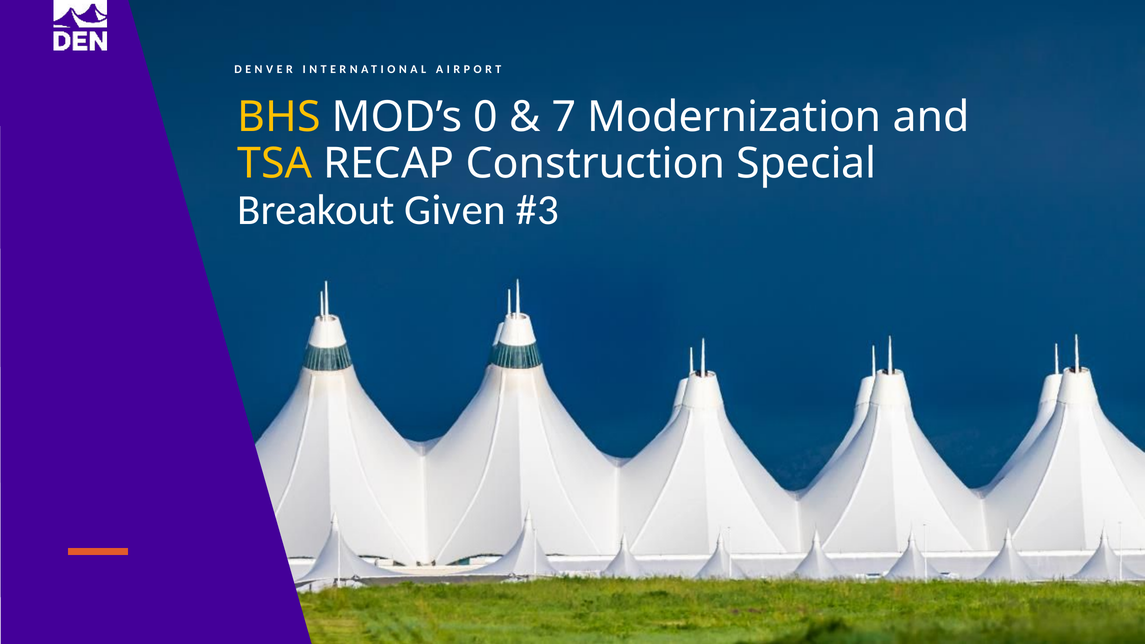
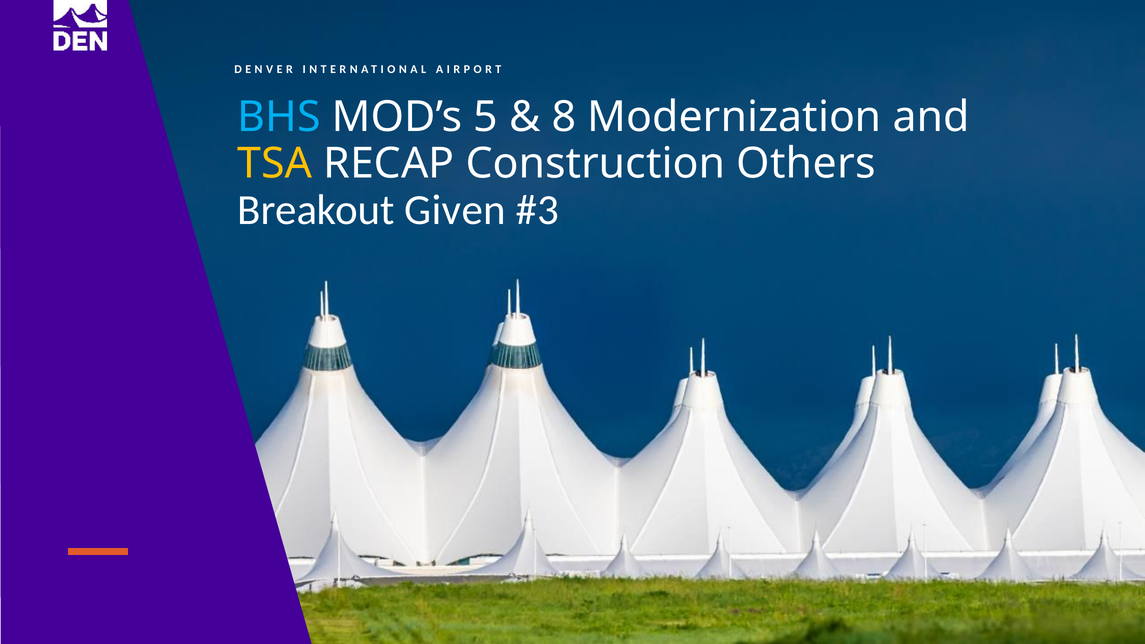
BHS colour: yellow -> light blue
0: 0 -> 5
7: 7 -> 8
Special: Special -> Others
